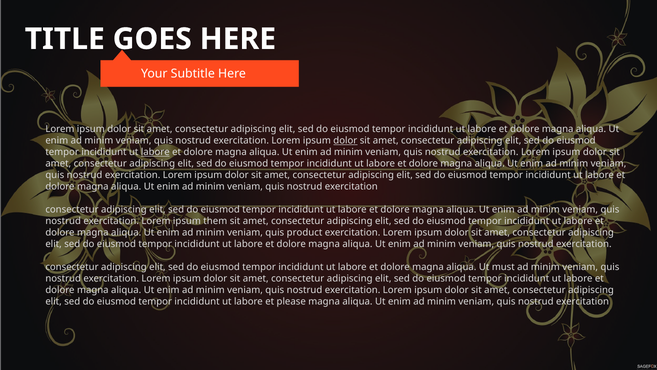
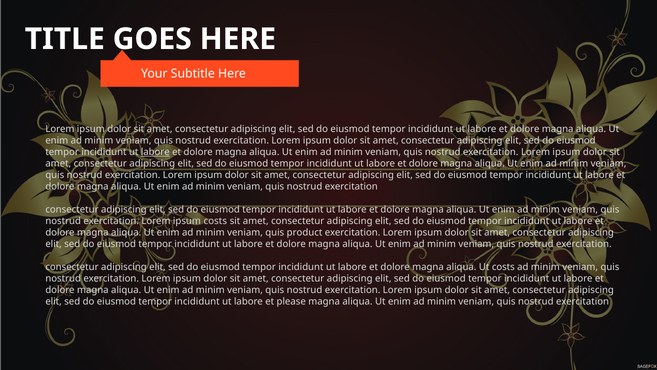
dolor at (345, 140) underline: present -> none
ipsum them: them -> costs
Ut must: must -> costs
